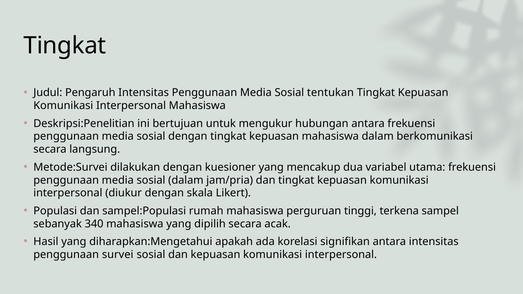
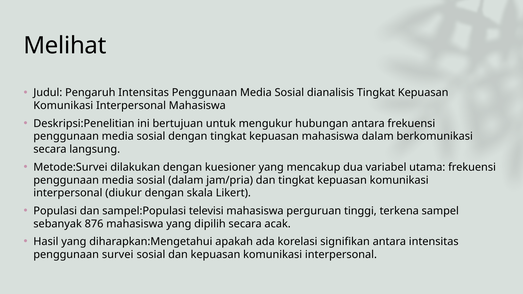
Tingkat at (65, 46): Tingkat -> Melihat
tentukan: tentukan -> dianalisis
rumah: rumah -> televisi
340: 340 -> 876
